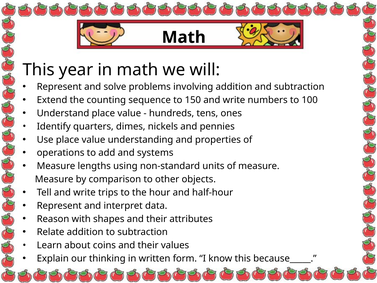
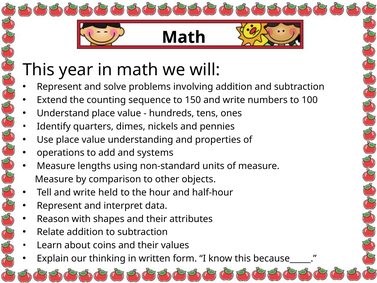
trips: trips -> held
